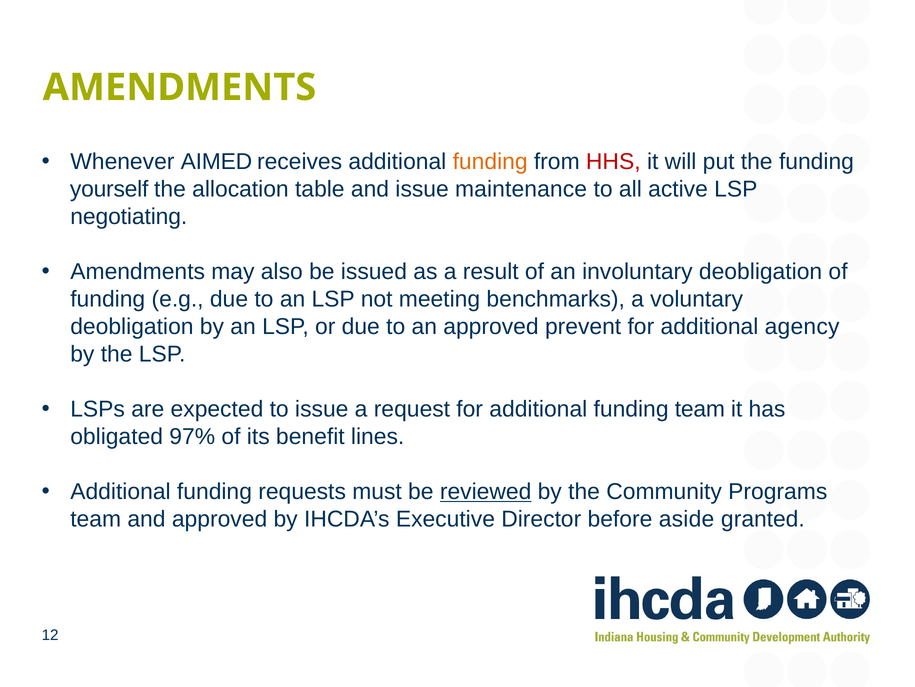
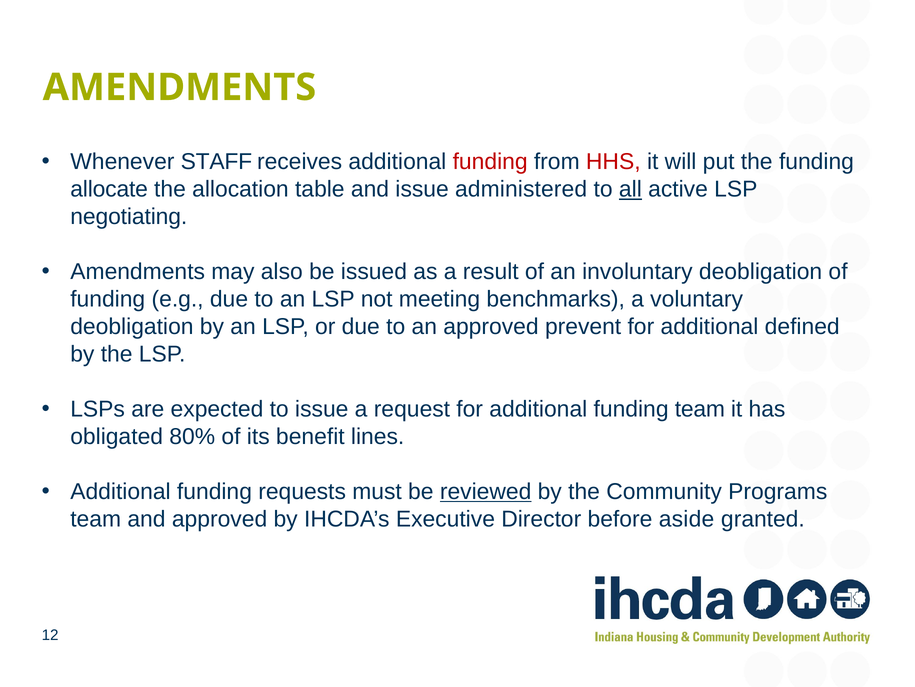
AIMED: AIMED -> STAFF
funding at (490, 162) colour: orange -> red
yourself: yourself -> allocate
maintenance: maintenance -> administered
all underline: none -> present
agency: agency -> defined
97%: 97% -> 80%
